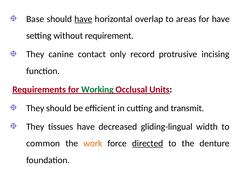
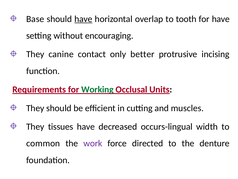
areas: areas -> tooth
requirement: requirement -> encouraging
record: record -> better
transmit: transmit -> muscles
gliding-lingual: gliding-lingual -> occurs-lingual
work colour: orange -> purple
directed underline: present -> none
